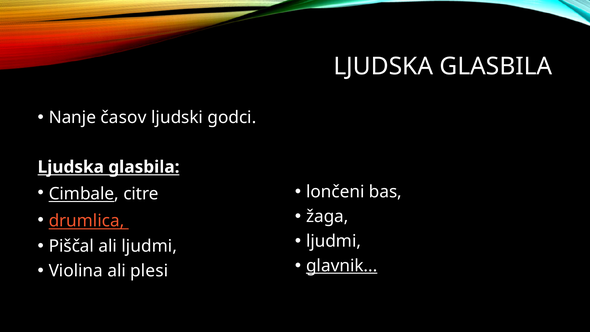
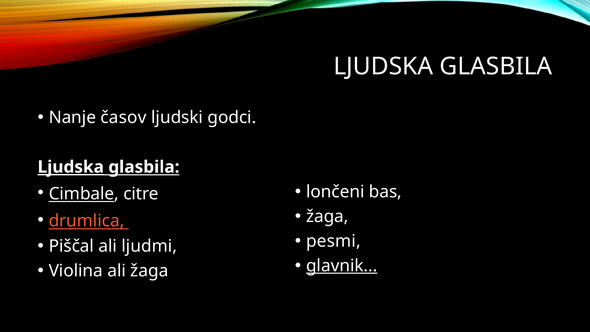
Ljudska at (71, 167) underline: none -> present
ljudmi at (334, 241): ljudmi -> pesmi
ali plesi: plesi -> žaga
